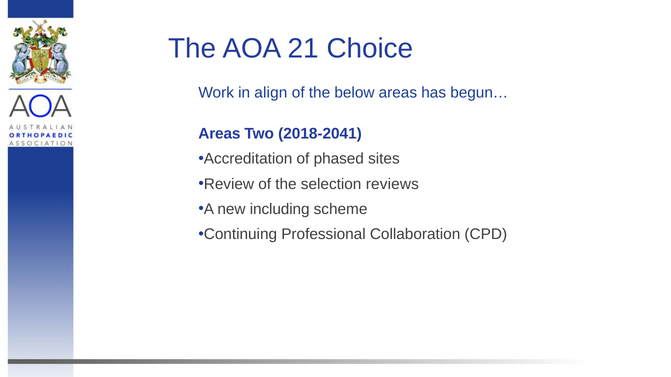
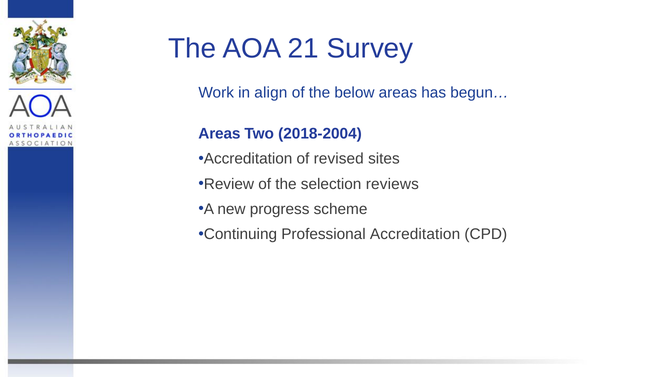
Choice: Choice -> Survey
2018-2041: 2018-2041 -> 2018-2004
phased: phased -> revised
including: including -> progress
Professional Collaboration: Collaboration -> Accreditation
